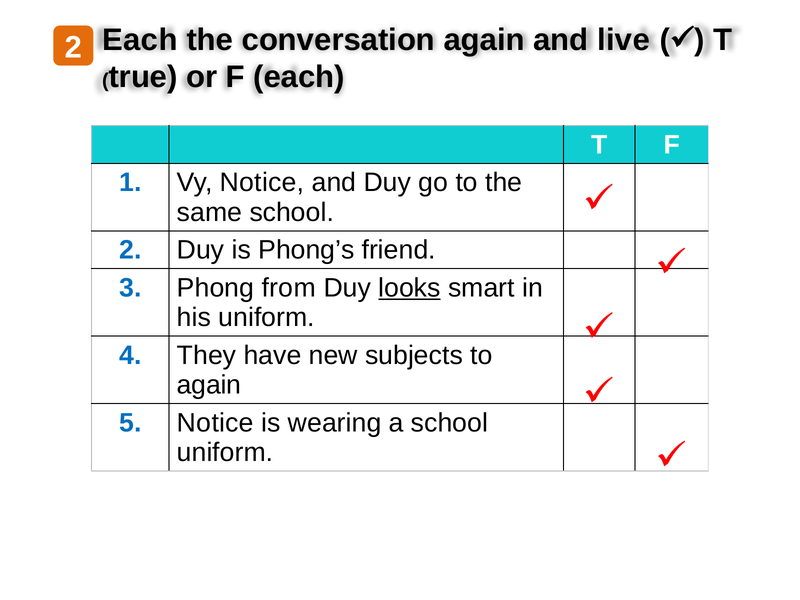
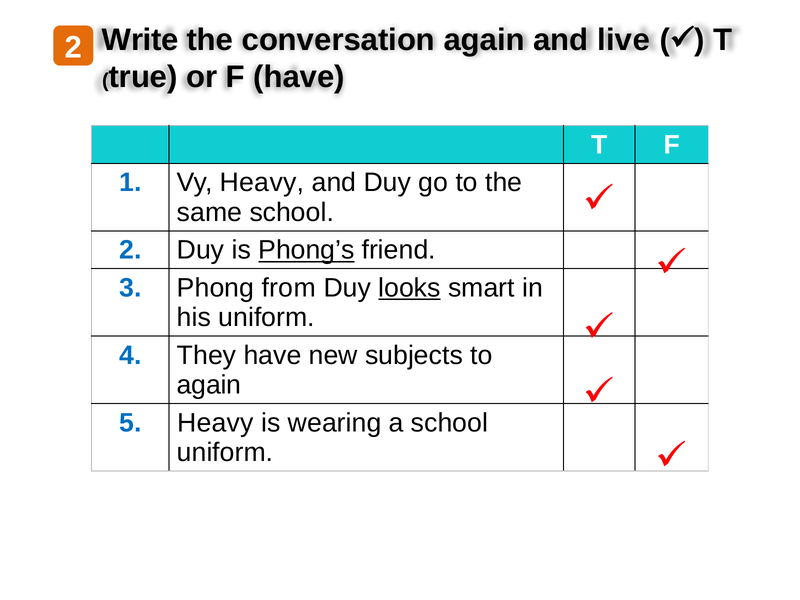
Each at (140, 40): Each -> Write
F each: each -> have
Vy Notice: Notice -> Heavy
Phong’s underline: none -> present
5 Notice: Notice -> Heavy
